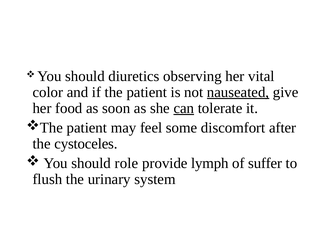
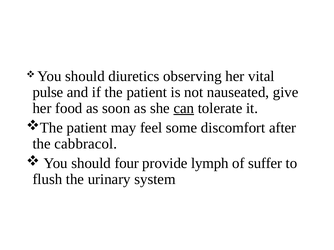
color: color -> pulse
nauseated underline: present -> none
cystoceles: cystoceles -> cabbracol
role: role -> four
